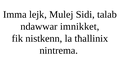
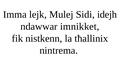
talab: talab -> idejh
